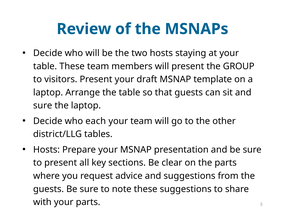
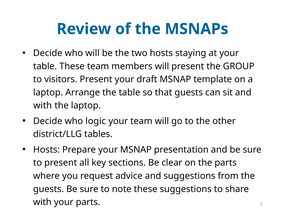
sure at (43, 105): sure -> with
each: each -> logic
